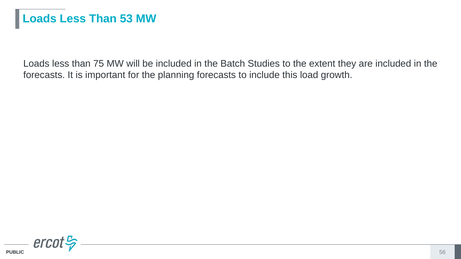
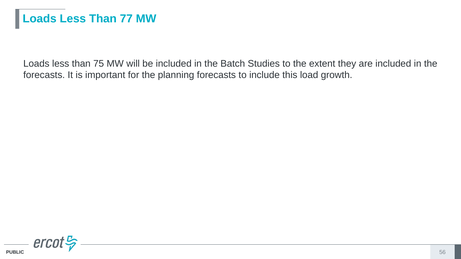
53: 53 -> 77
